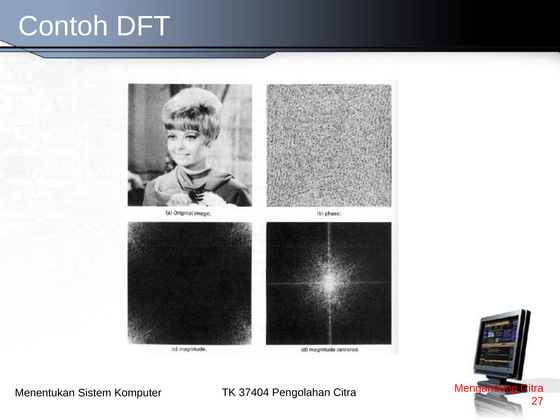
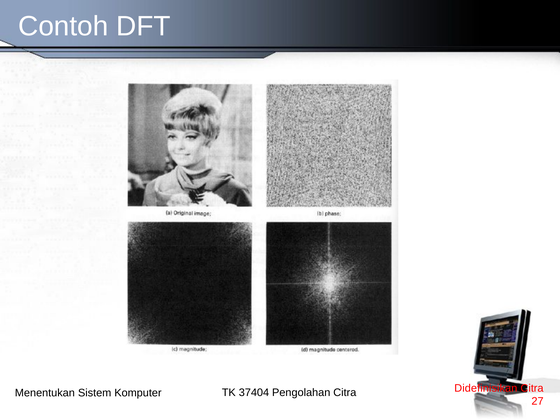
Mengandung: Mengandung -> Didefinisikan
